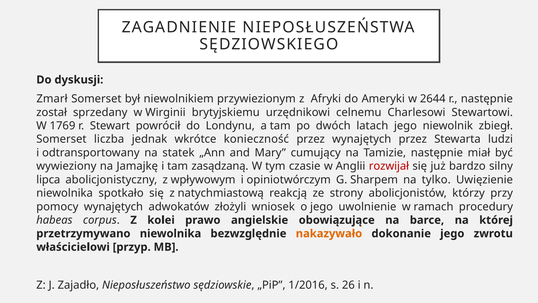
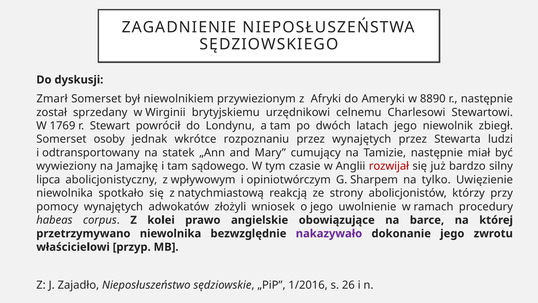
2644: 2644 -> 8890
liczba: liczba -> osoby
konieczność: konieczność -> rozpoznaniu
zasądzaną: zasądzaną -> sądowego
nakazywało colour: orange -> purple
